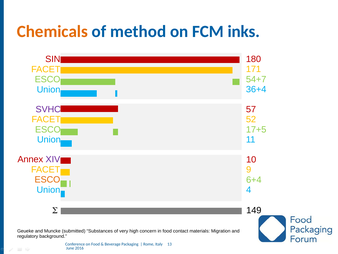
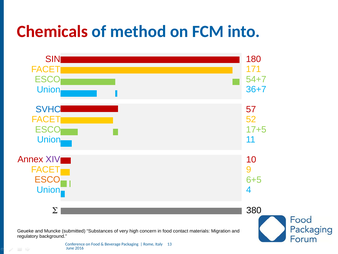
Chemicals colour: orange -> red
inks: inks -> into
36+4: 36+4 -> 36+7
SVHC colour: purple -> blue
6+4: 6+4 -> 6+5
149: 149 -> 380
